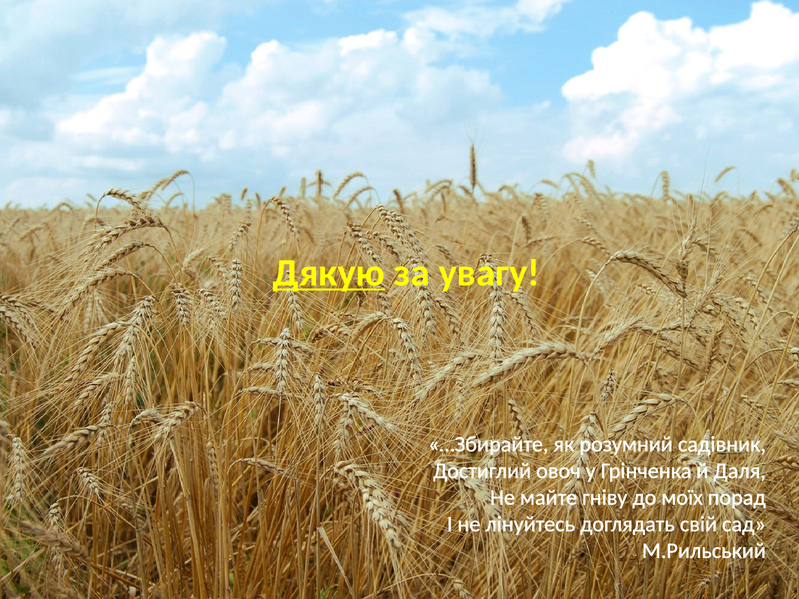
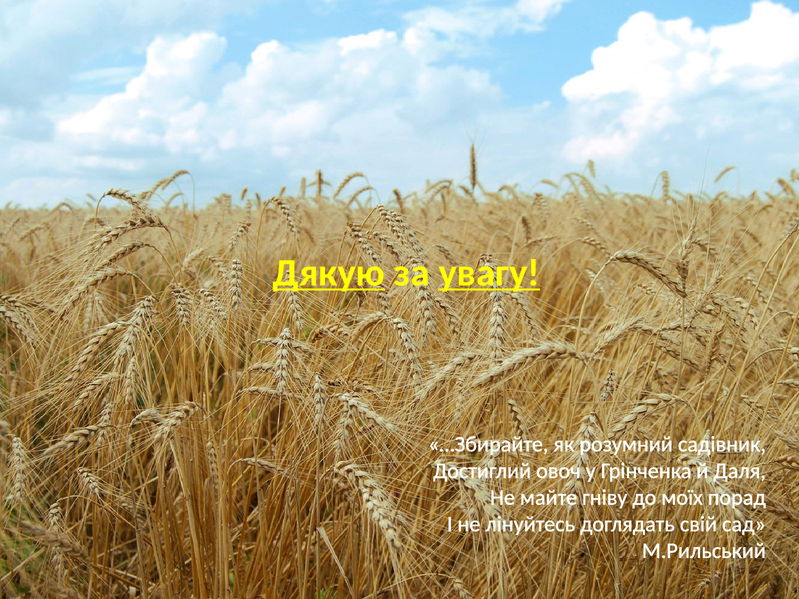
увагу underline: none -> present
